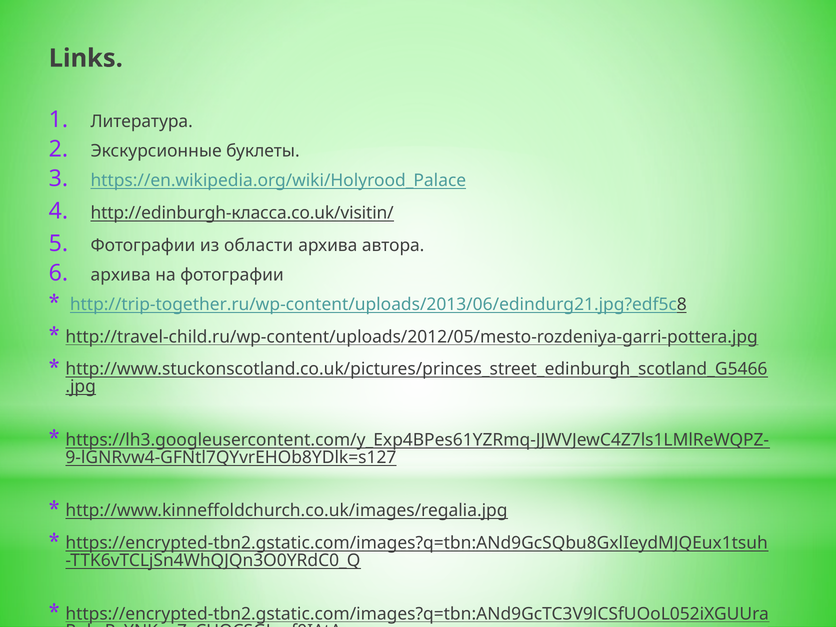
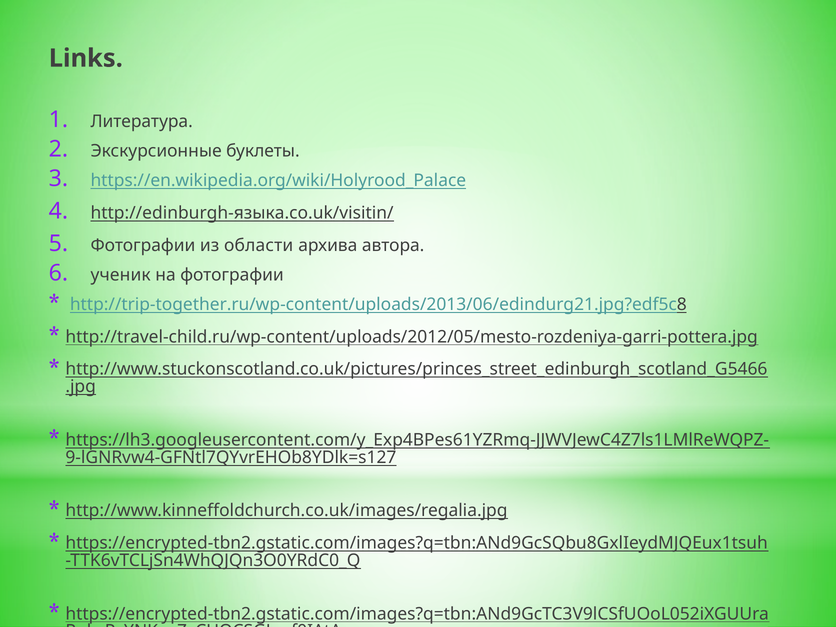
http://edinburgh-класса.co.uk/visitin/: http://edinburgh-класса.co.uk/visitin/ -> http://edinburgh-языка.co.uk/visitin/
архива at (121, 275): архива -> ученик
